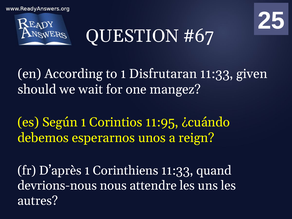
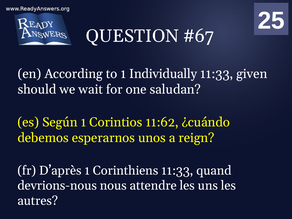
Disfrutaran: Disfrutaran -> Individually
mangez: mangez -> saludan
11:95: 11:95 -> 11:62
